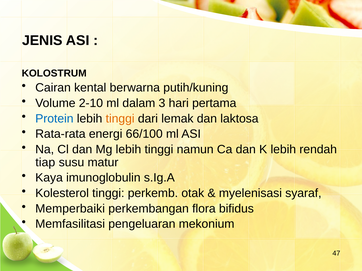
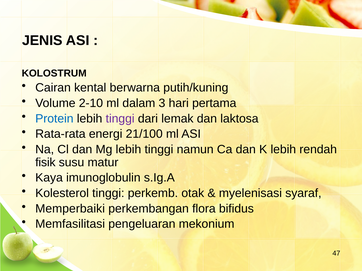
tinggi at (120, 119) colour: orange -> purple
66/100: 66/100 -> 21/100
tiap: tiap -> fisik
